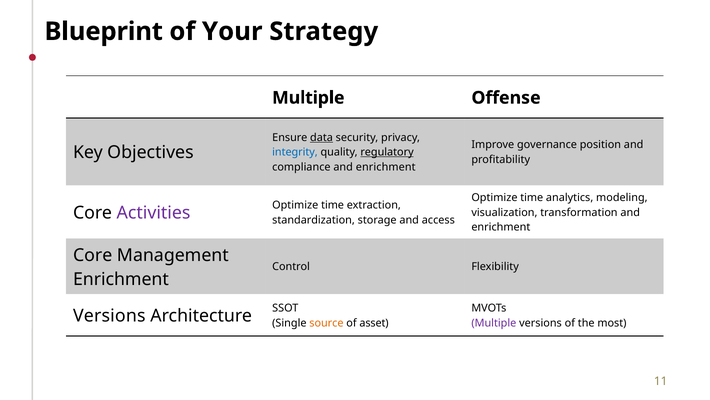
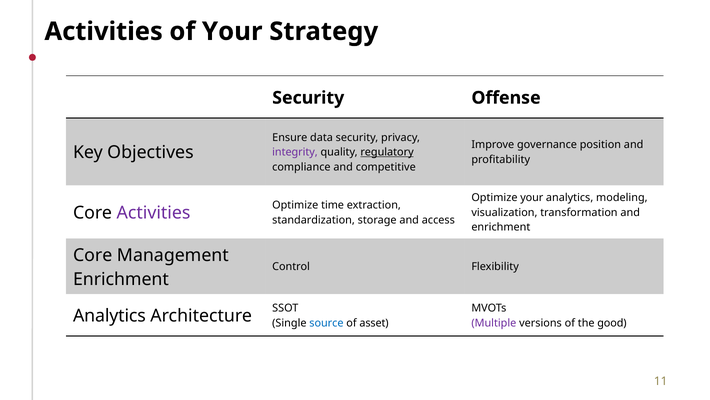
Blueprint at (104, 31): Blueprint -> Activities
Multiple at (308, 98): Multiple -> Security
data underline: present -> none
integrity colour: blue -> purple
compliance and enrichment: enrichment -> competitive
time at (532, 197): time -> your
Versions at (109, 316): Versions -> Analytics
source colour: orange -> blue
most: most -> good
